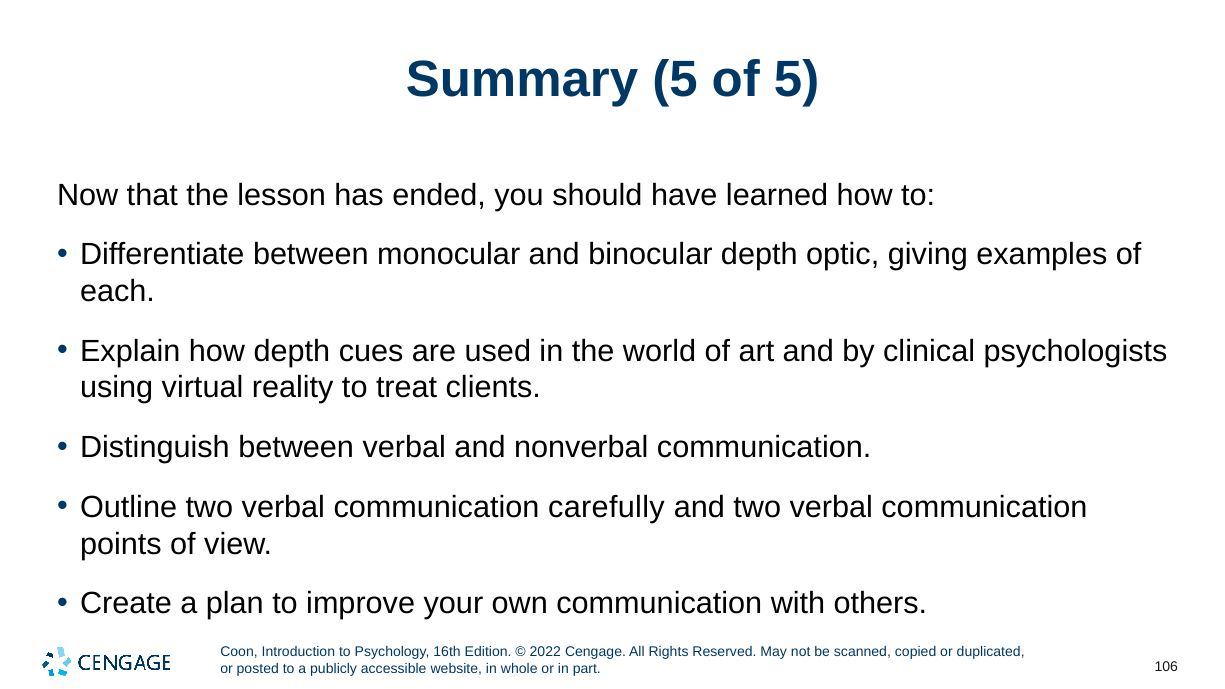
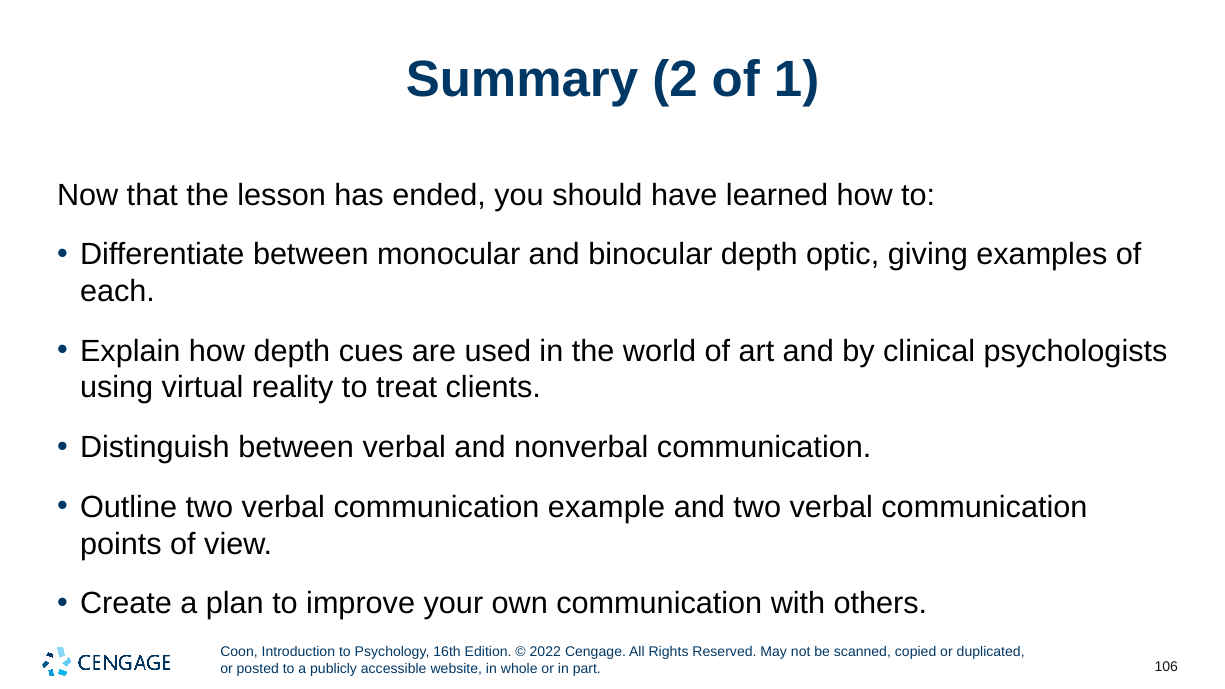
Summary 5: 5 -> 2
of 5: 5 -> 1
carefully: carefully -> example
